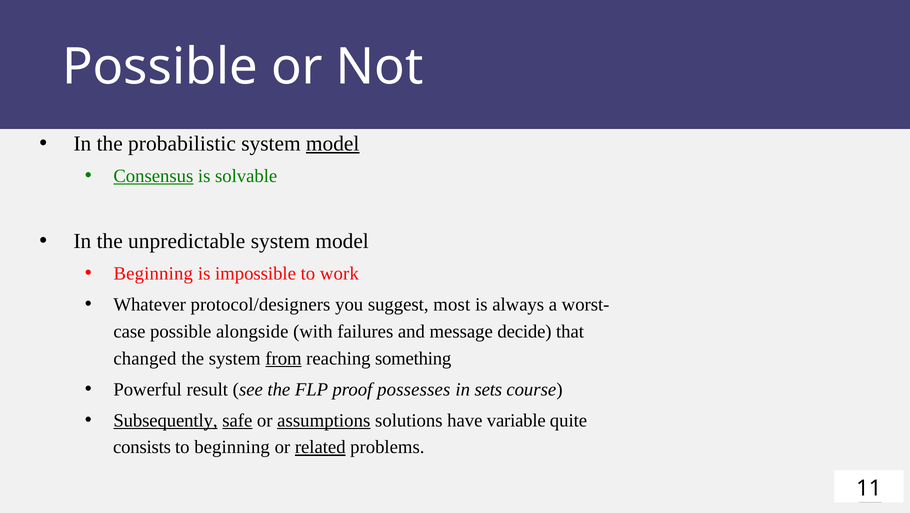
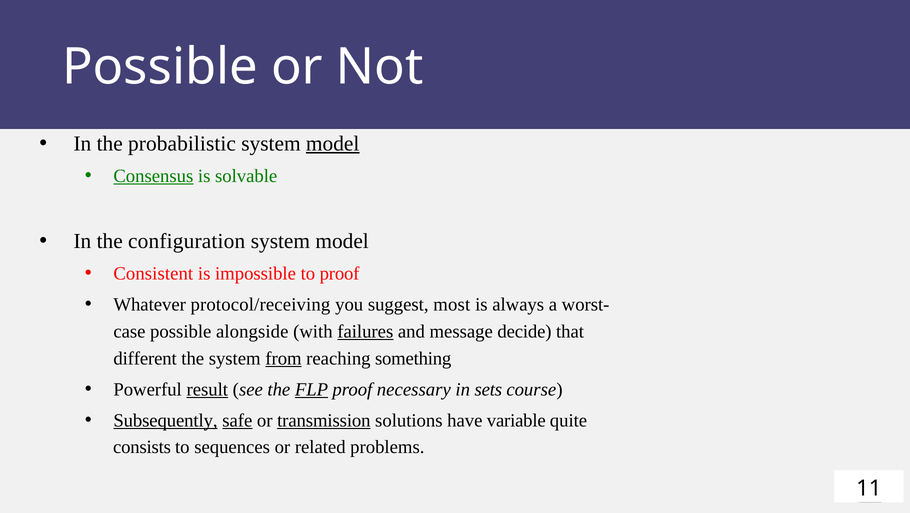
unpredictable: unpredictable -> configuration
Beginning at (153, 273): Beginning -> Consistent
to work: work -> proof
protocol/designers: protocol/designers -> protocol/receiving
failures underline: none -> present
changed: changed -> different
result underline: none -> present
FLP underline: none -> present
possesses: possesses -> necessary
assumptions: assumptions -> transmission
to beginning: beginning -> sequences
related underline: present -> none
